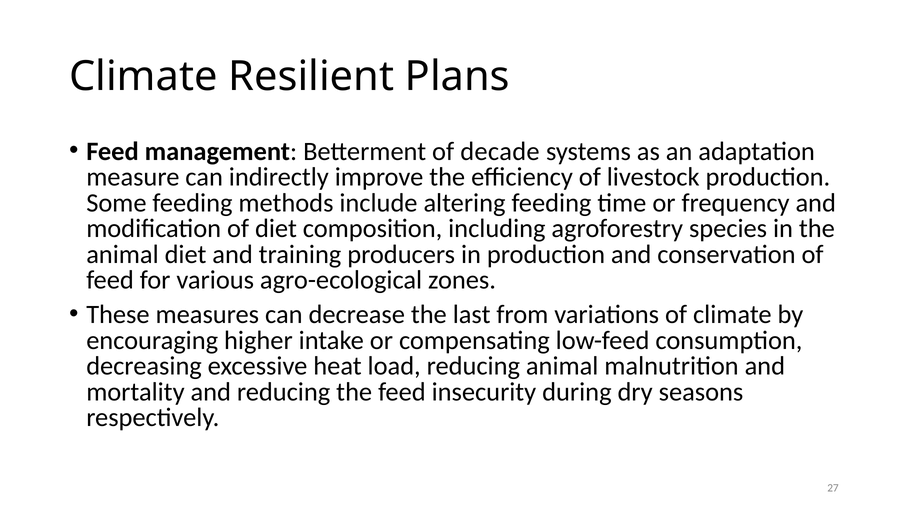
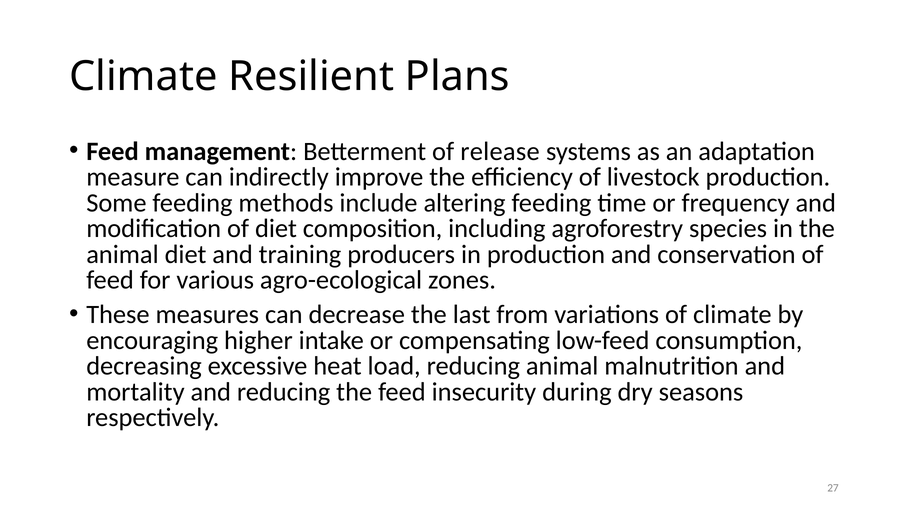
decade: decade -> release
